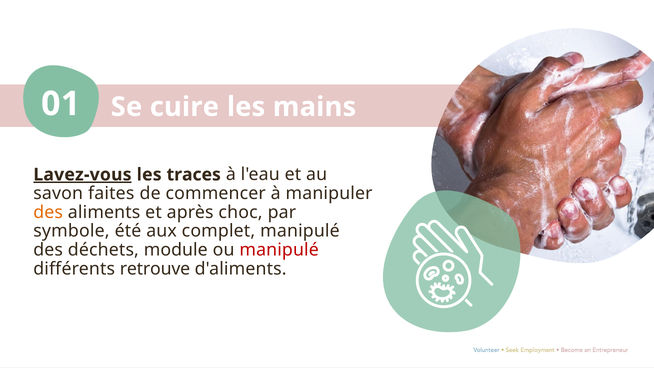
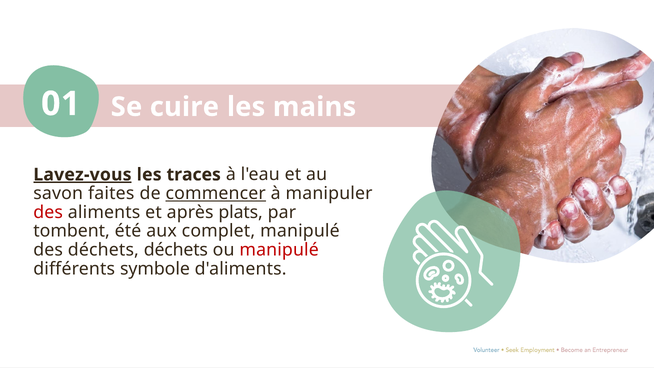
commencer underline: none -> present
des at (48, 212) colour: orange -> red
choc: choc -> plats
symbole: symbole -> tombent
déchets module: module -> déchets
retrouve: retrouve -> symbole
